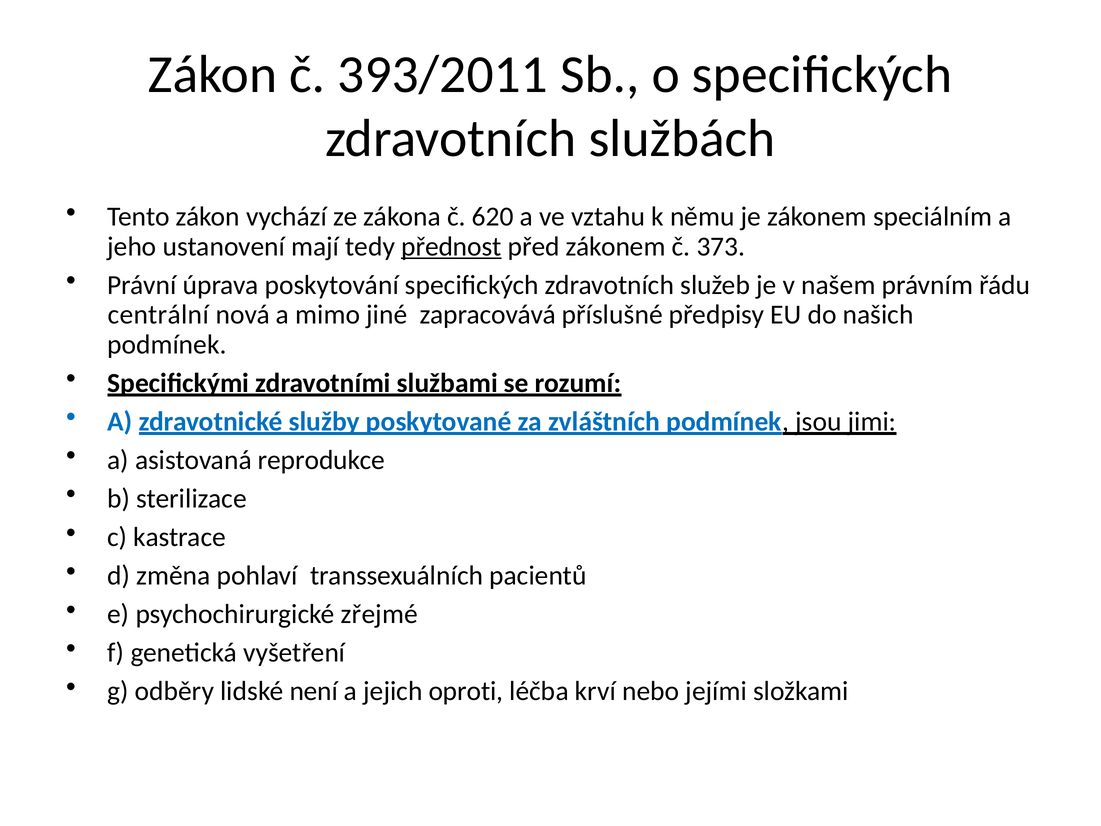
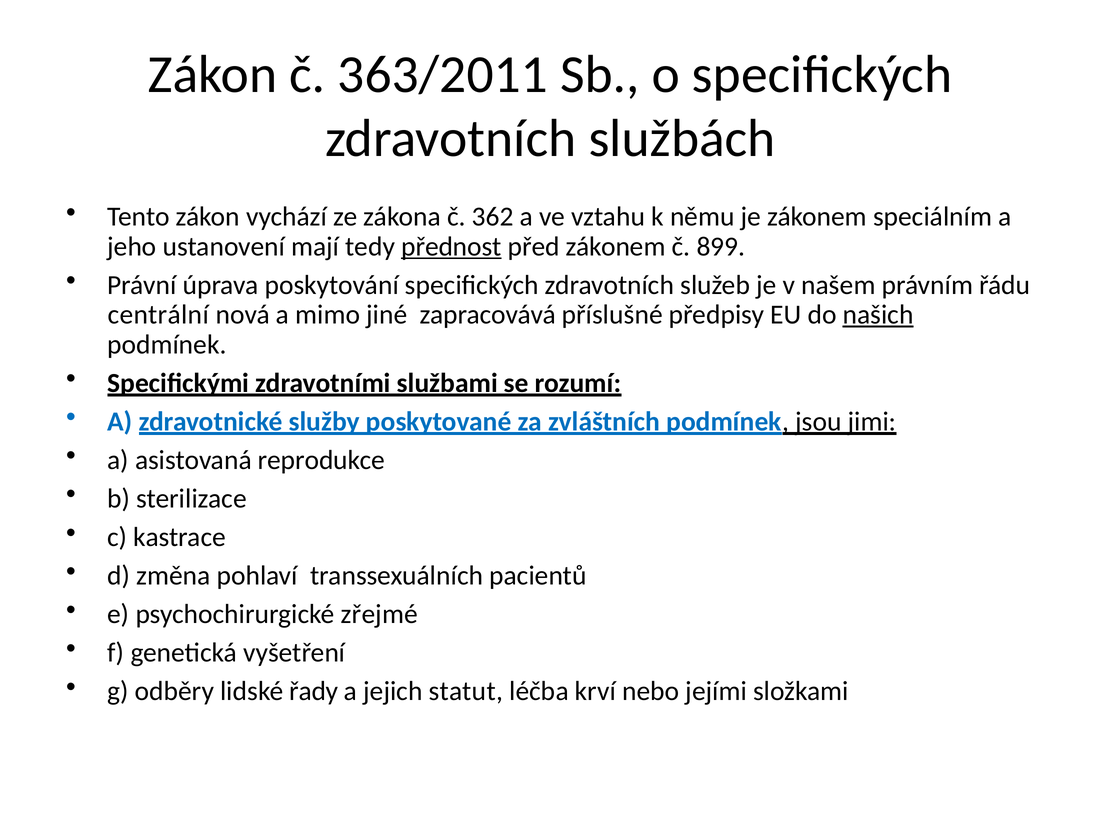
393/2011: 393/2011 -> 363/2011
620: 620 -> 362
373: 373 -> 899
našich underline: none -> present
není: není -> řady
oproti: oproti -> statut
